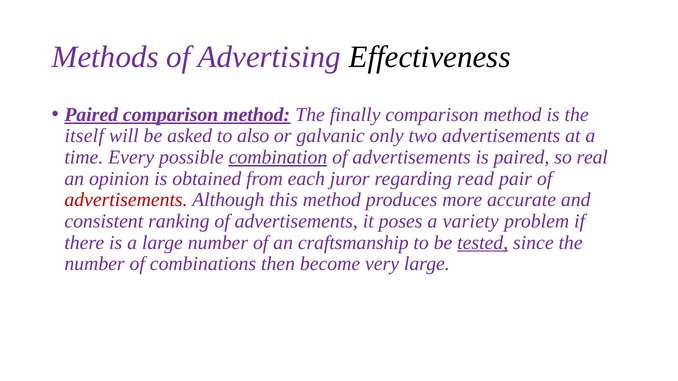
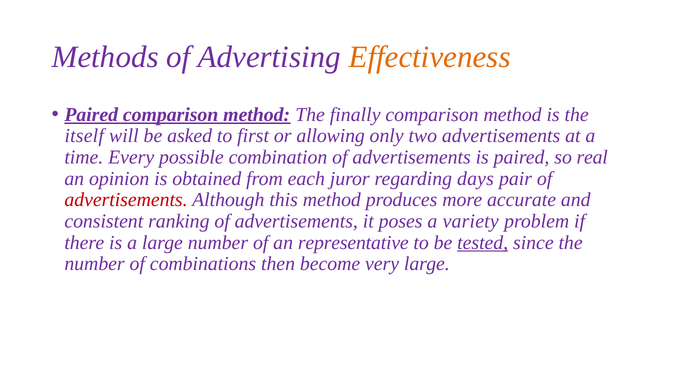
Effectiveness colour: black -> orange
also: also -> first
galvanic: galvanic -> allowing
combination underline: present -> none
read: read -> days
craftsmanship: craftsmanship -> representative
